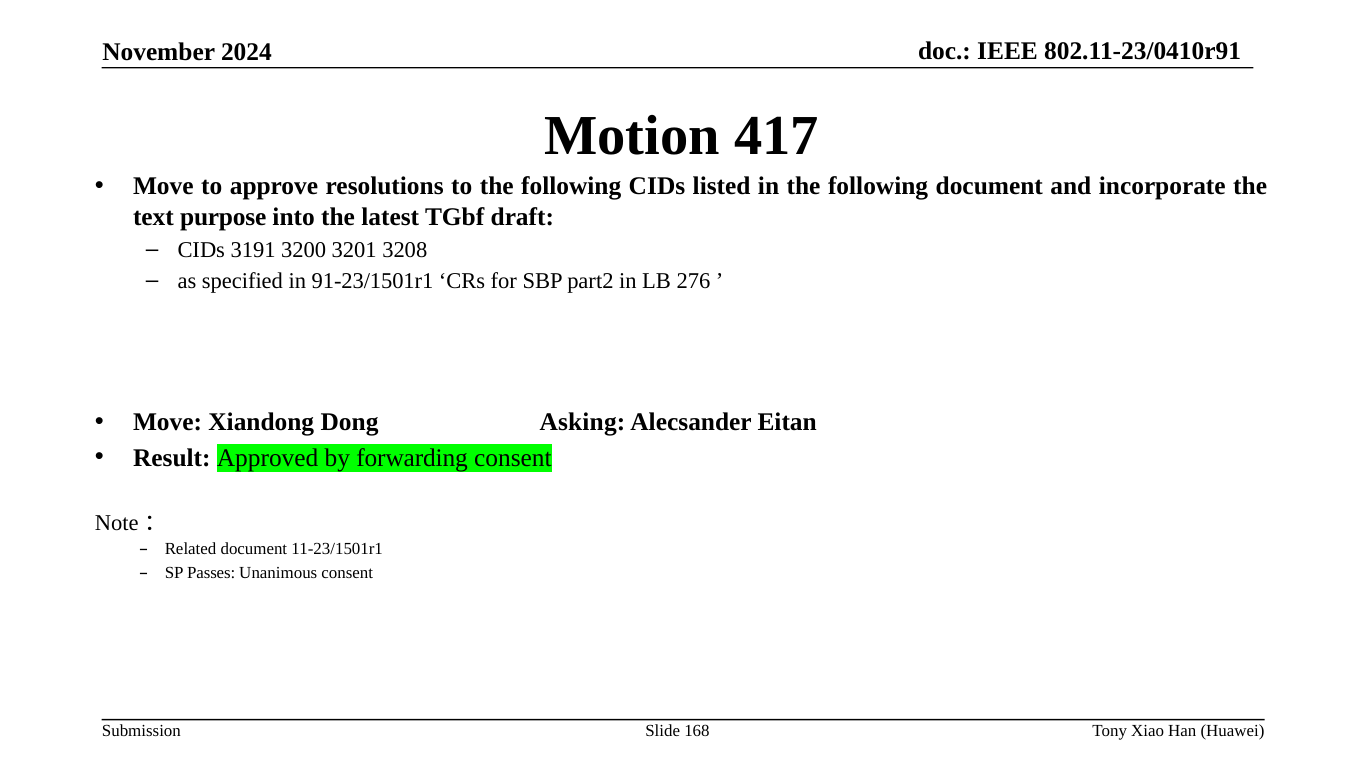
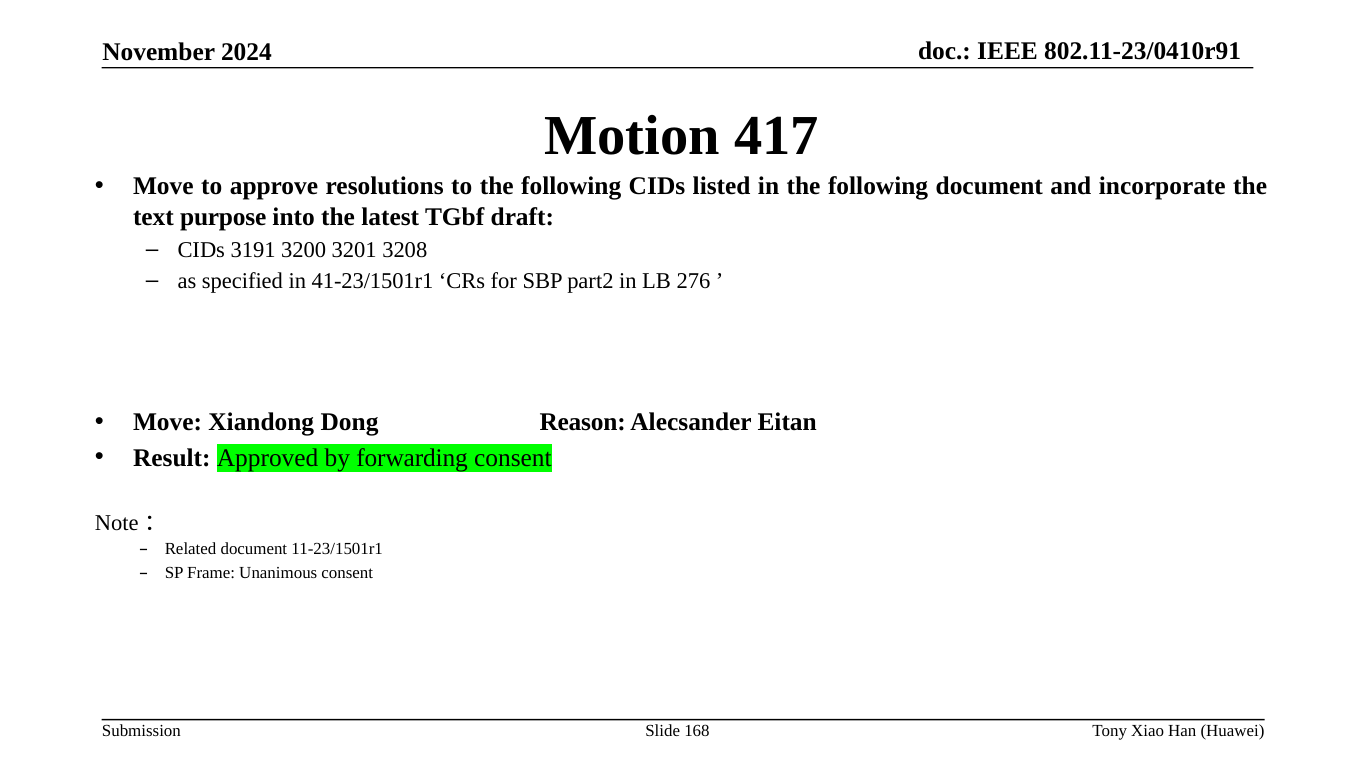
91-23/1501r1: 91-23/1501r1 -> 41-23/1501r1
Asking: Asking -> Reason
Passes: Passes -> Frame
